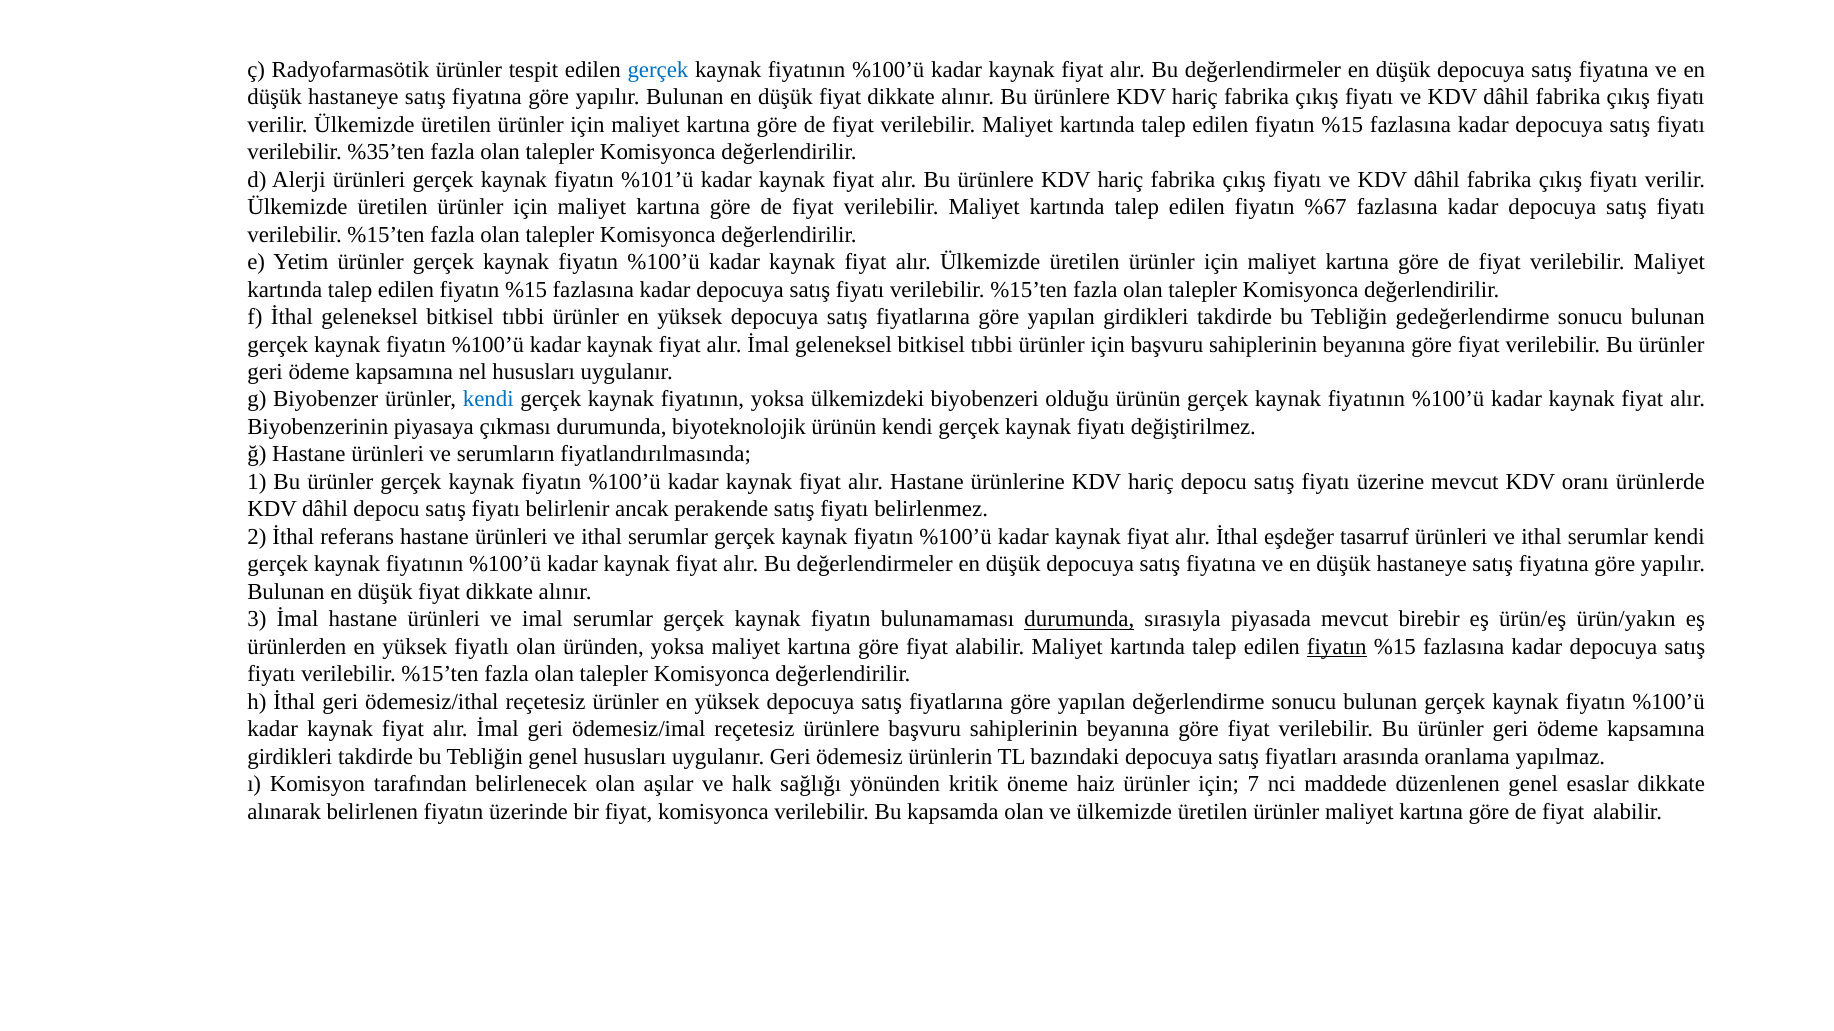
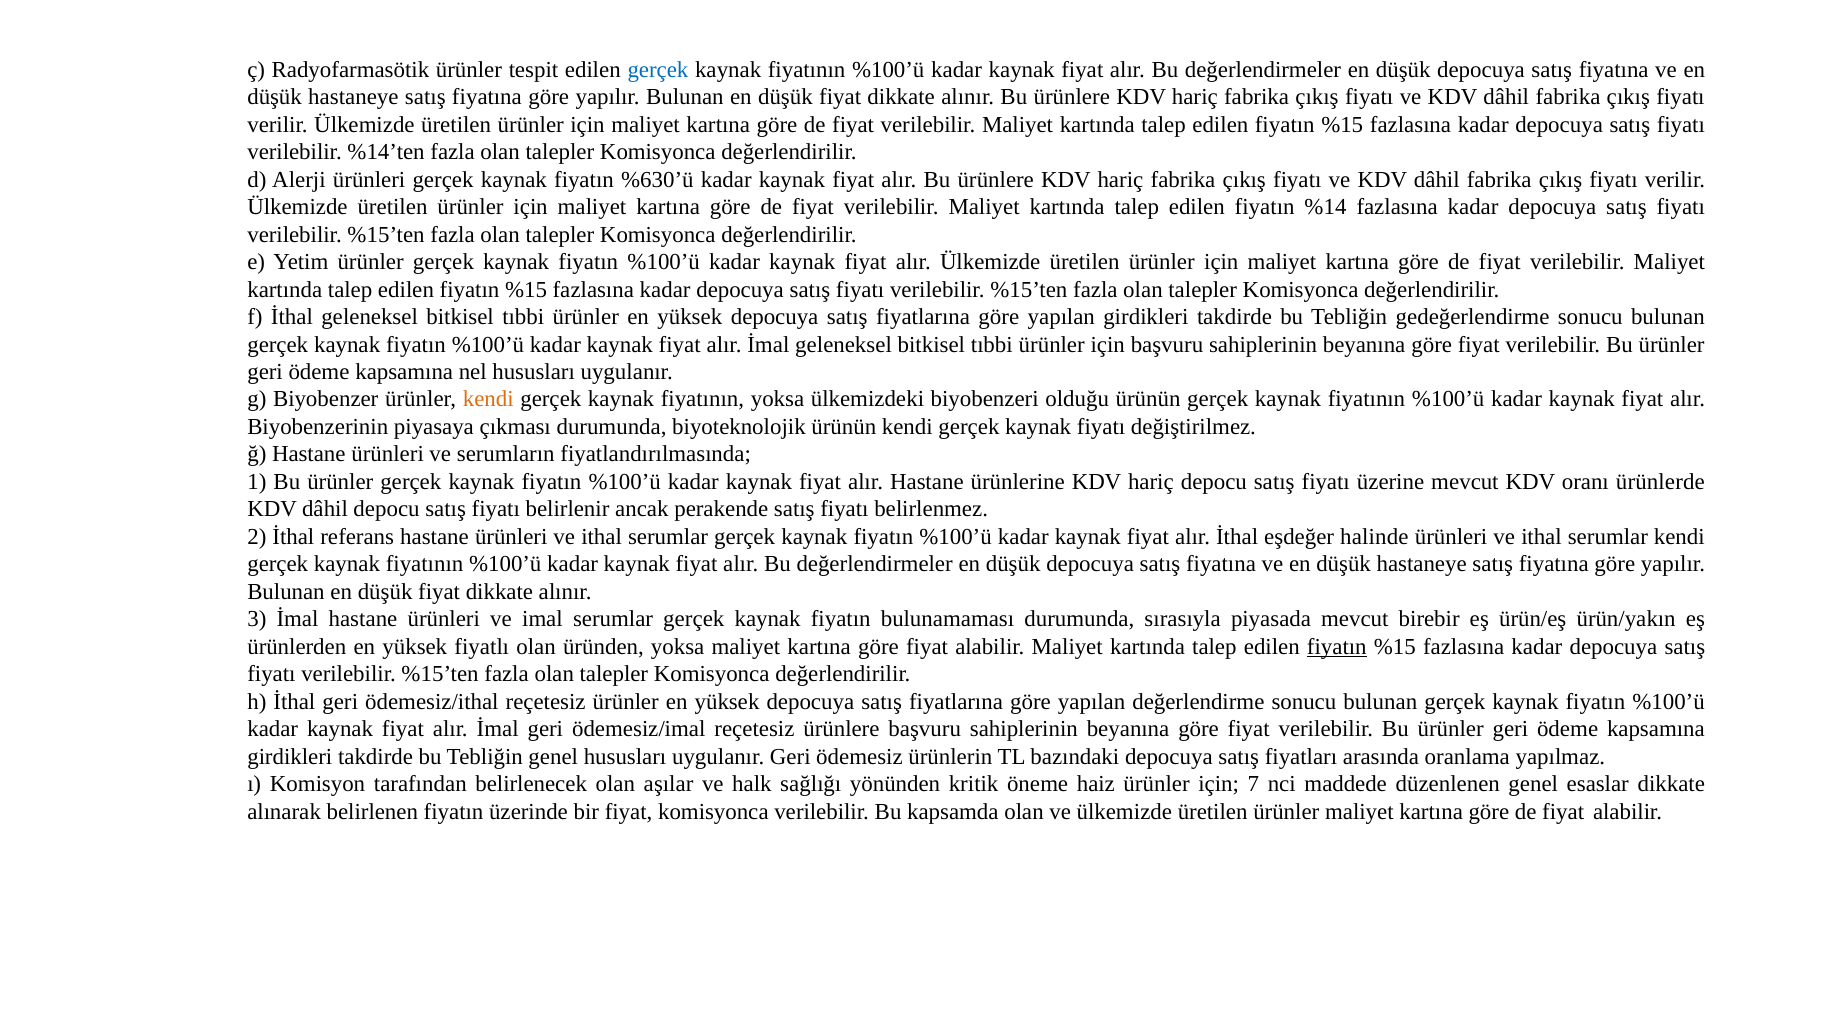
%35’ten: %35’ten -> %14’ten
%101’ü: %101’ü -> %630’ü
%67: %67 -> %14
kendi at (488, 400) colour: blue -> orange
tasarruf: tasarruf -> halinde
durumunda at (1079, 620) underline: present -> none
